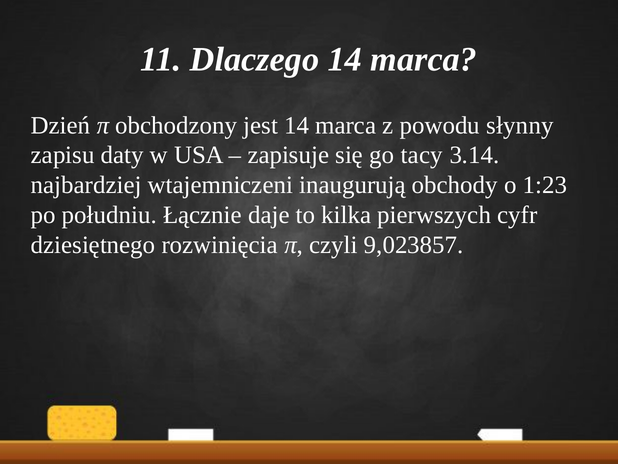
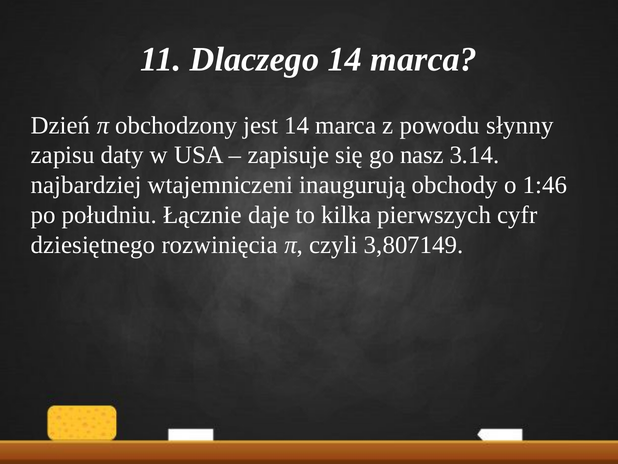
tacy: tacy -> nasz
1:23: 1:23 -> 1:46
9,023857: 9,023857 -> 3,807149
